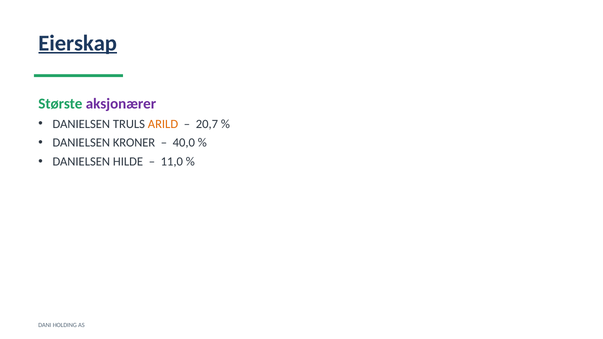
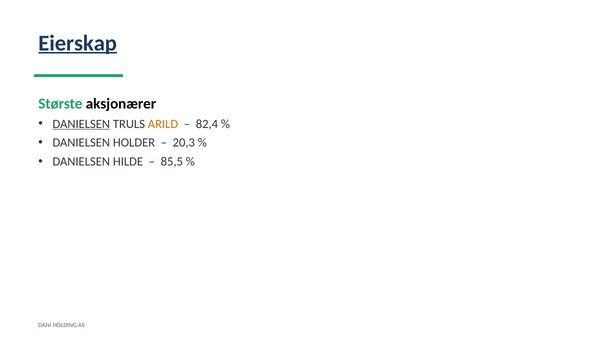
aksjonærer colour: purple -> black
DANIELSEN at (81, 124) underline: none -> present
20,7: 20,7 -> 82,4
KRONER: KRONER -> HOLDER
40,0: 40,0 -> 20,3
11,0: 11,0 -> 85,5
